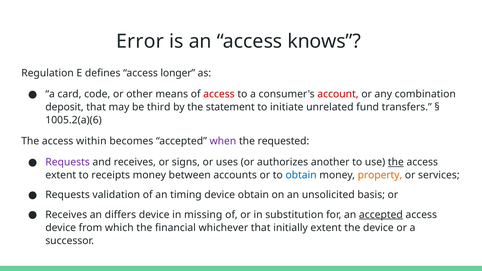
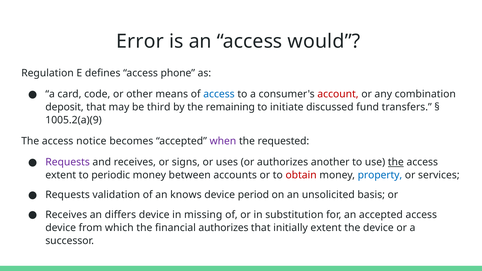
knows: knows -> would
longer: longer -> phone
access at (219, 94) colour: red -> blue
statement: statement -> remaining
unrelated: unrelated -> discussed
1005.2(a)(6: 1005.2(a)(6 -> 1005.2(a)(9
within: within -> notice
receipts: receipts -> periodic
obtain at (301, 175) colour: blue -> red
property colour: orange -> blue
timing: timing -> knows
device obtain: obtain -> period
accepted at (381, 215) underline: present -> none
financial whichever: whichever -> authorizes
